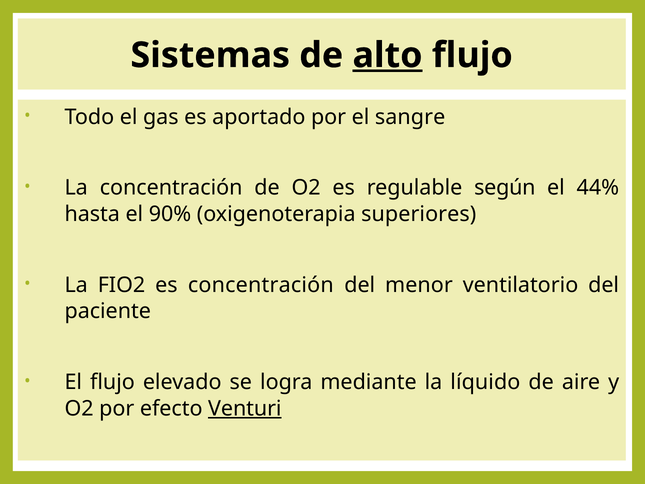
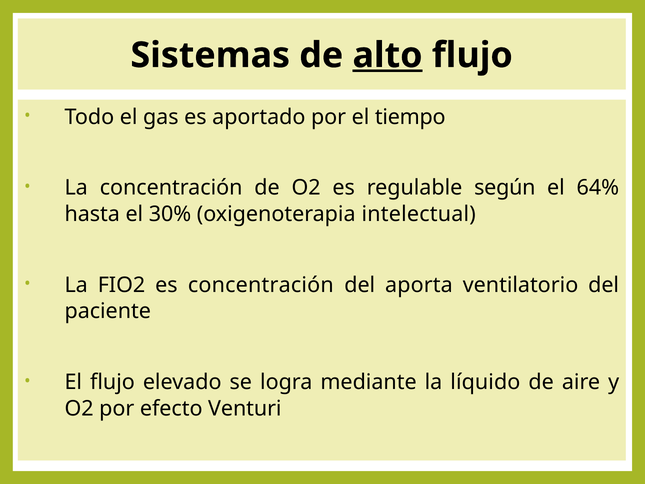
sangre: sangre -> tiempo
44%: 44% -> 64%
90%: 90% -> 30%
superiores: superiores -> intelectual
menor: menor -> aporta
Venturi underline: present -> none
